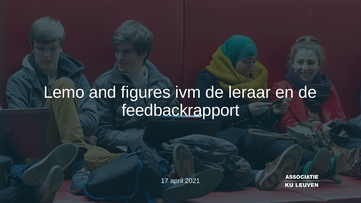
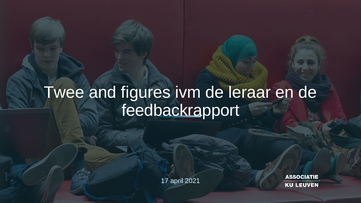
Lemo: Lemo -> Twee
